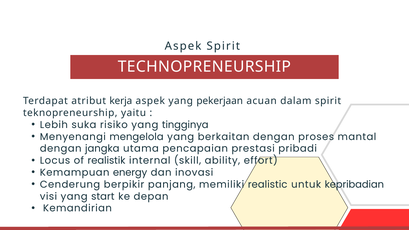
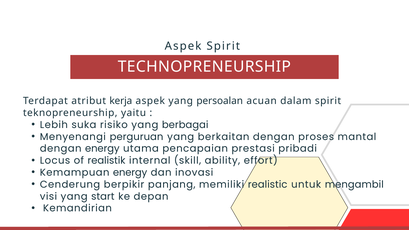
pekerjaan: pekerjaan -> persoalan
tingginya: tingginya -> berbagai
mengelola: mengelola -> perguruan
dengan jangka: jangka -> energy
kepribadian: kepribadian -> mengambil
